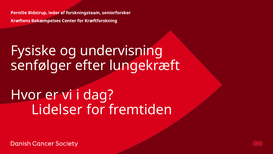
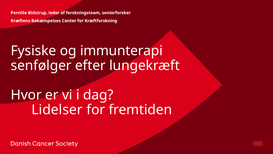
undervisning: undervisning -> immunterapi
